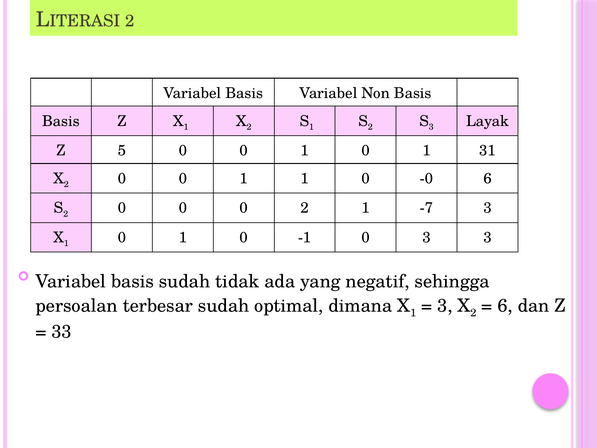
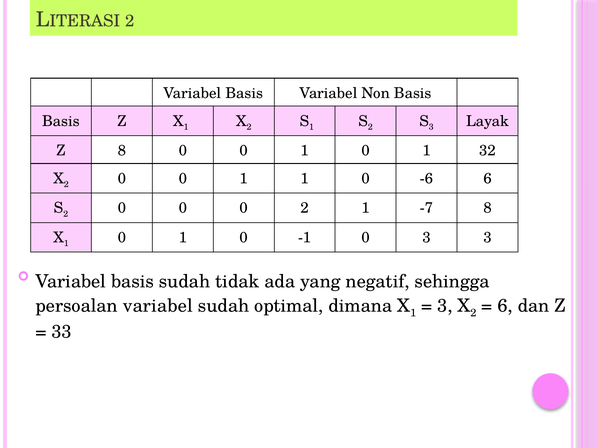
Z 5: 5 -> 8
31: 31 -> 32
-0: -0 -> -6
-7 3: 3 -> 8
persoalan terbesar: terbesar -> variabel
